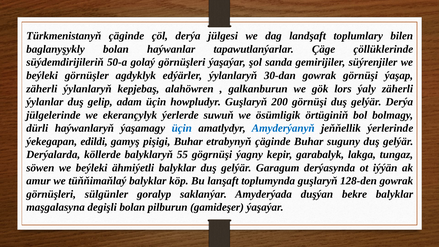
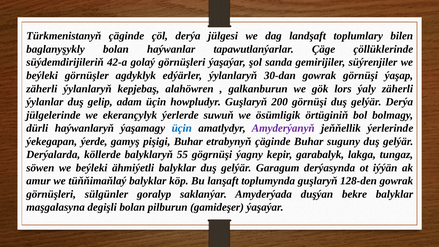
50-a: 50-a -> 42-a
Amyderýanyň colour: blue -> purple
edildi: edildi -> ýerde
